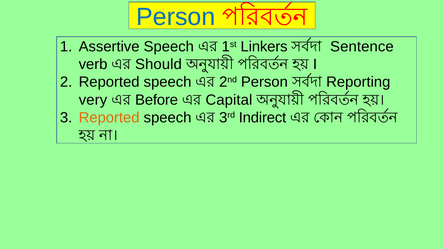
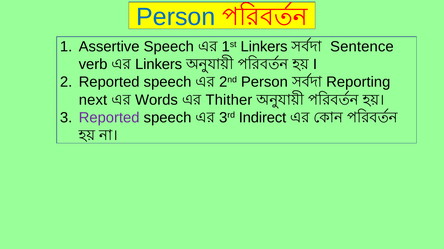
Should at (158, 65): Should -> Linkers
very: very -> next
Before: Before -> Words
Capital: Capital -> Thither
Reported at (109, 118) colour: orange -> purple
